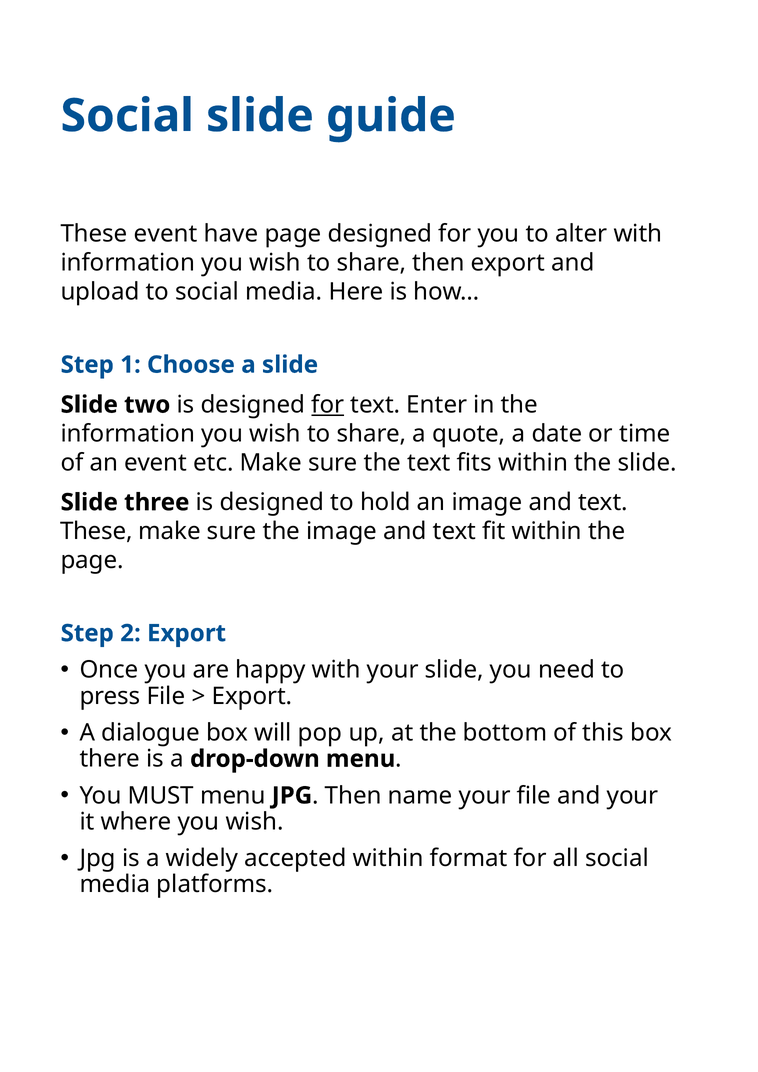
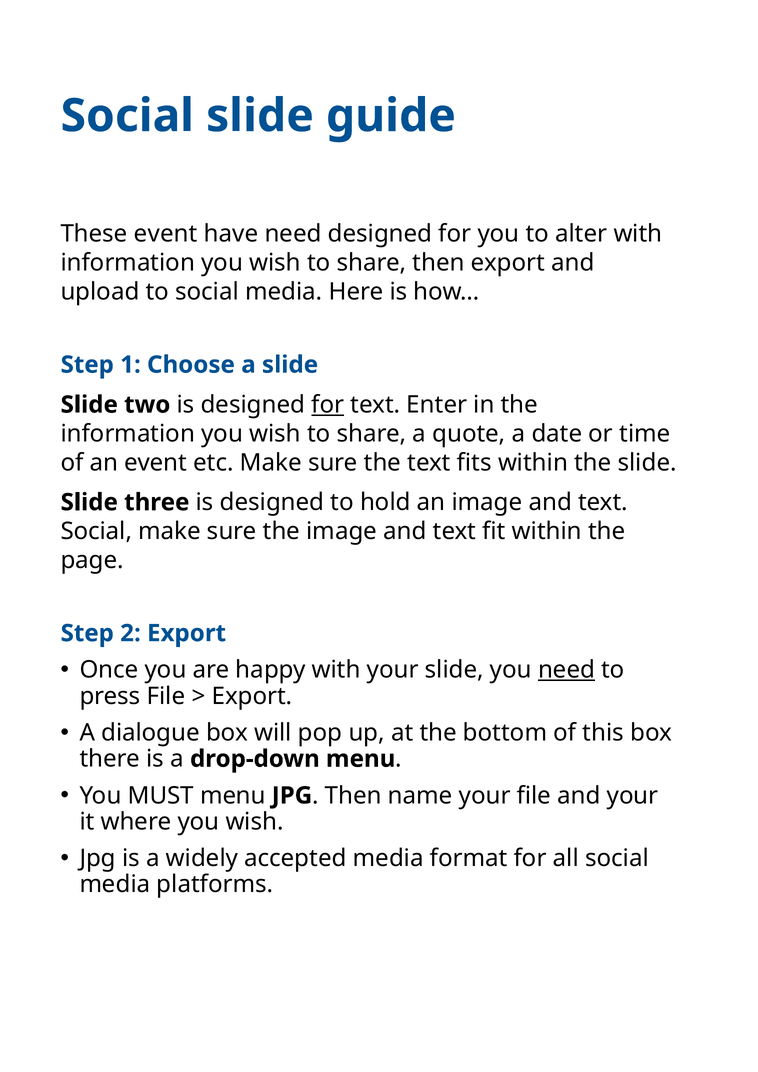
have page: page -> need
These at (96, 531): These -> Social
need at (567, 670) underline: none -> present
accepted within: within -> media
